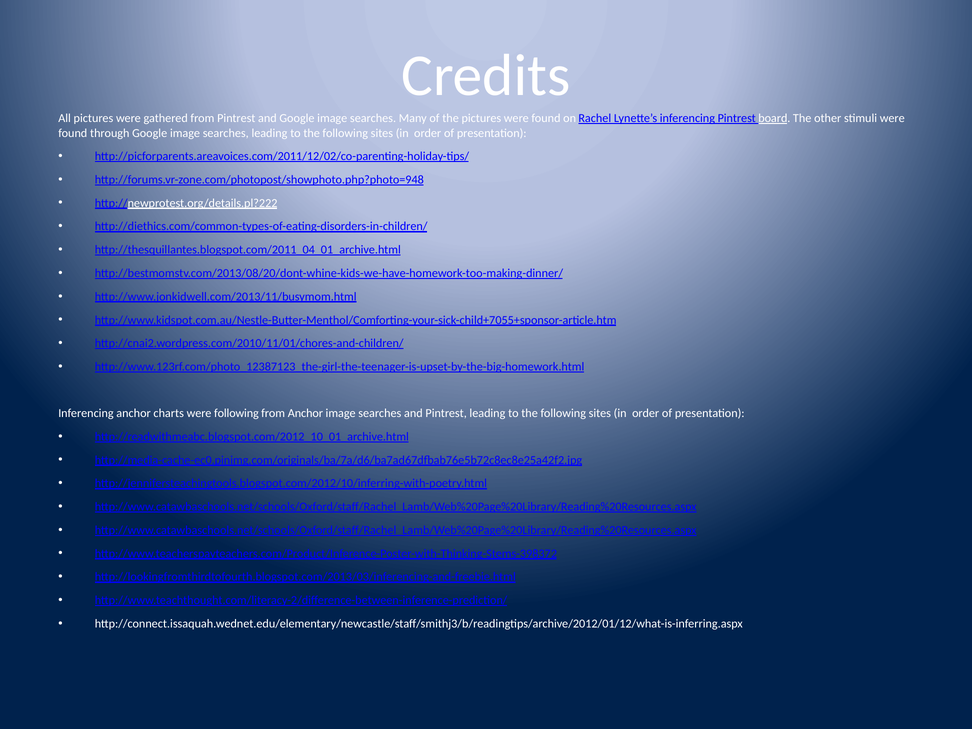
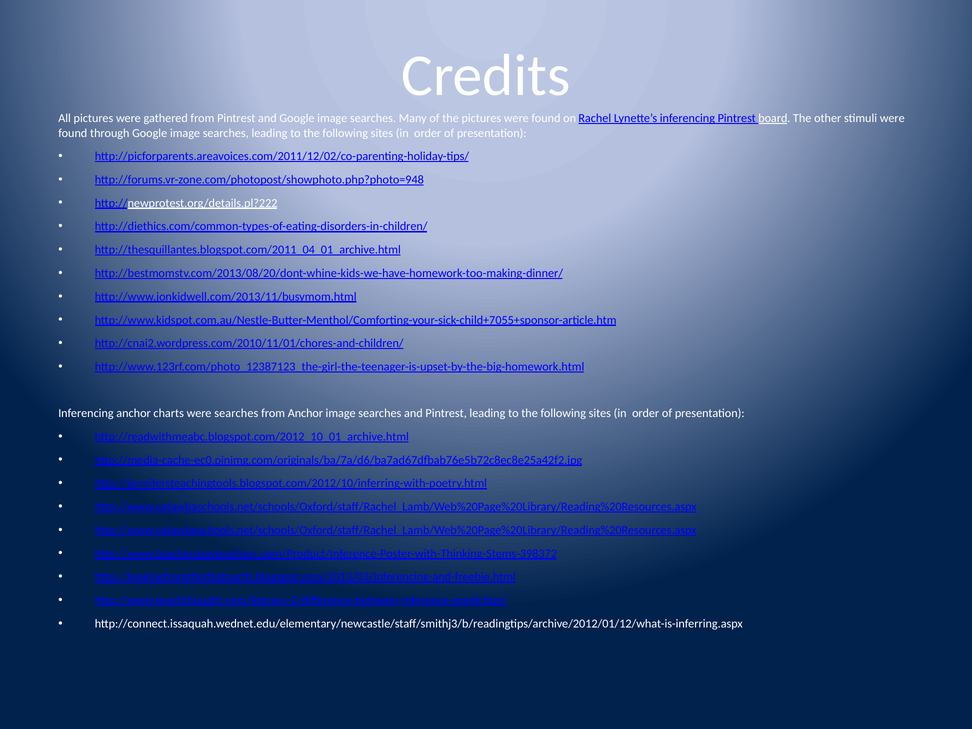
were following: following -> searches
